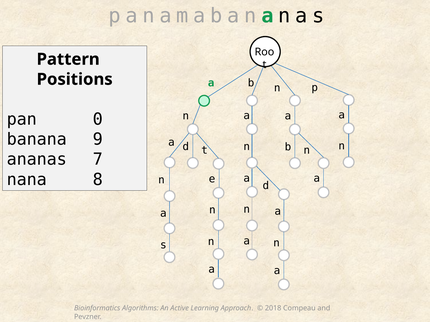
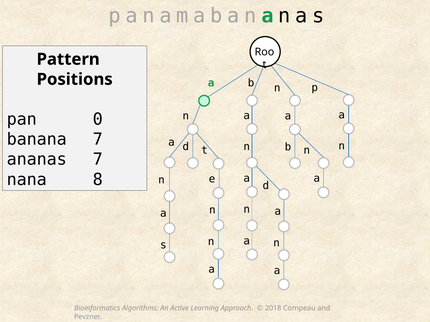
banana 9: 9 -> 7
